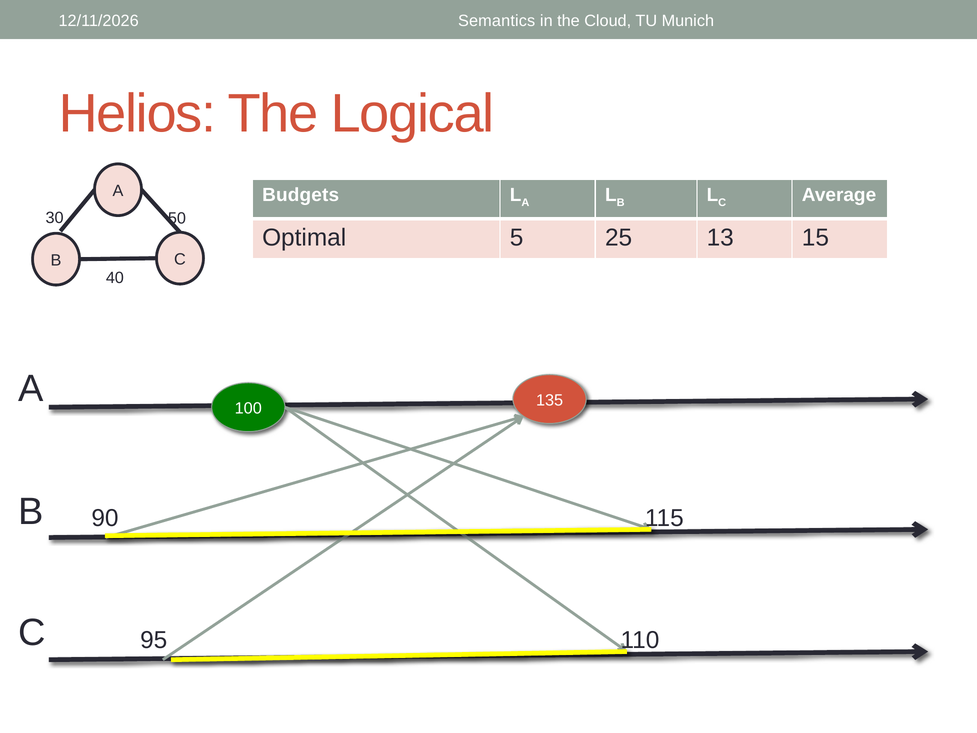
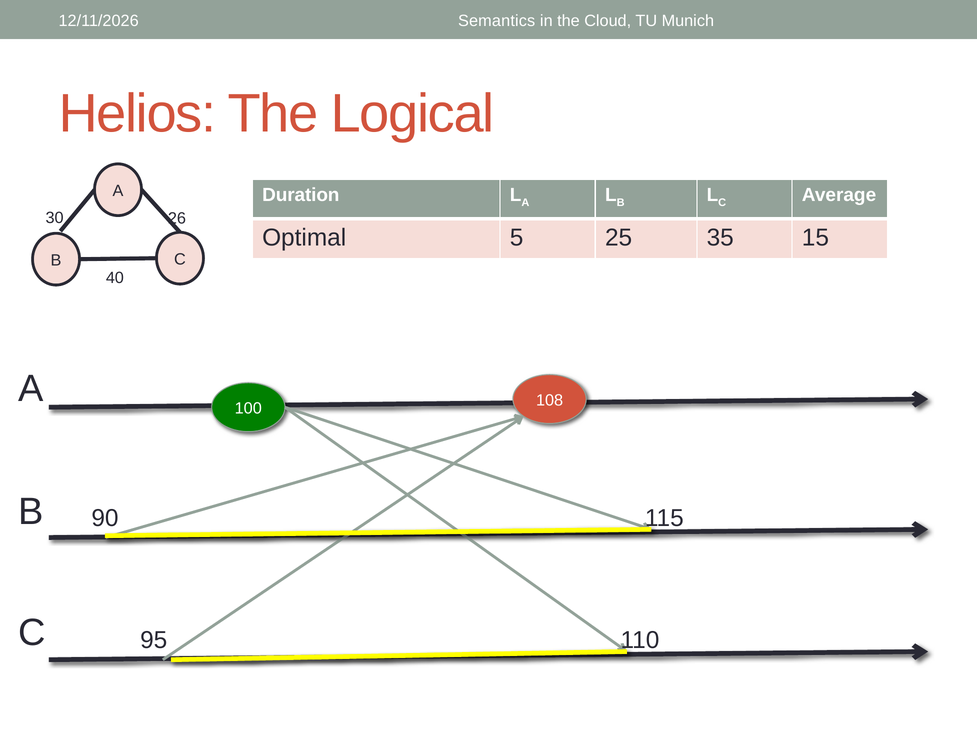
Budgets: Budgets -> Duration
50: 50 -> 26
13: 13 -> 35
135: 135 -> 108
